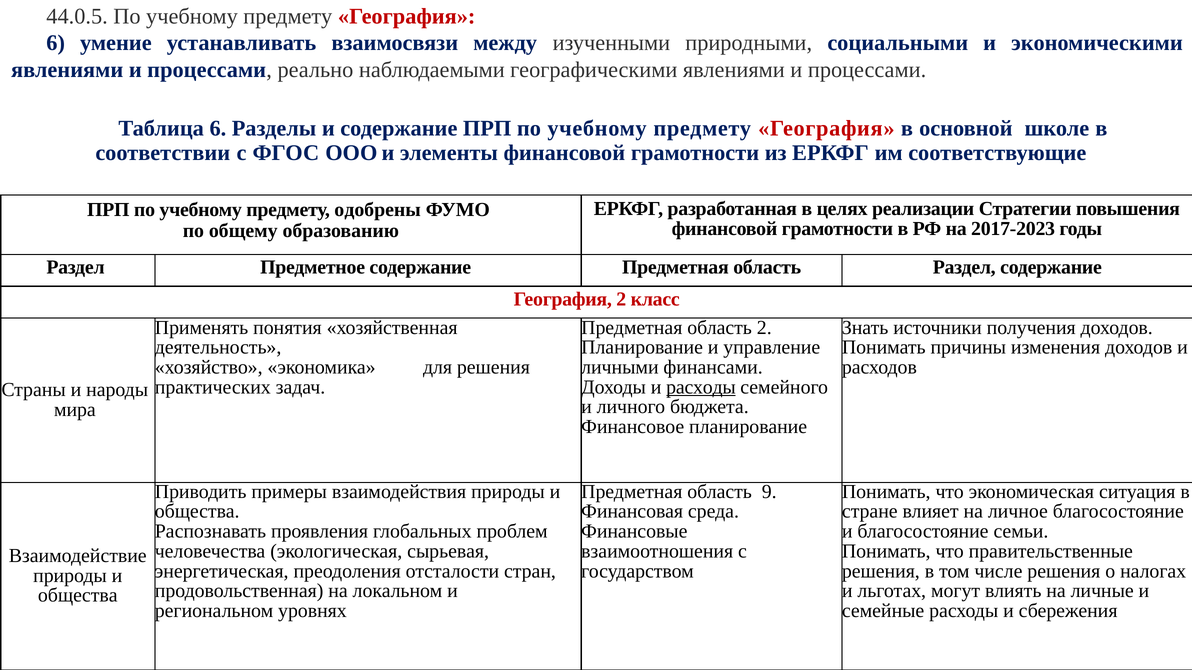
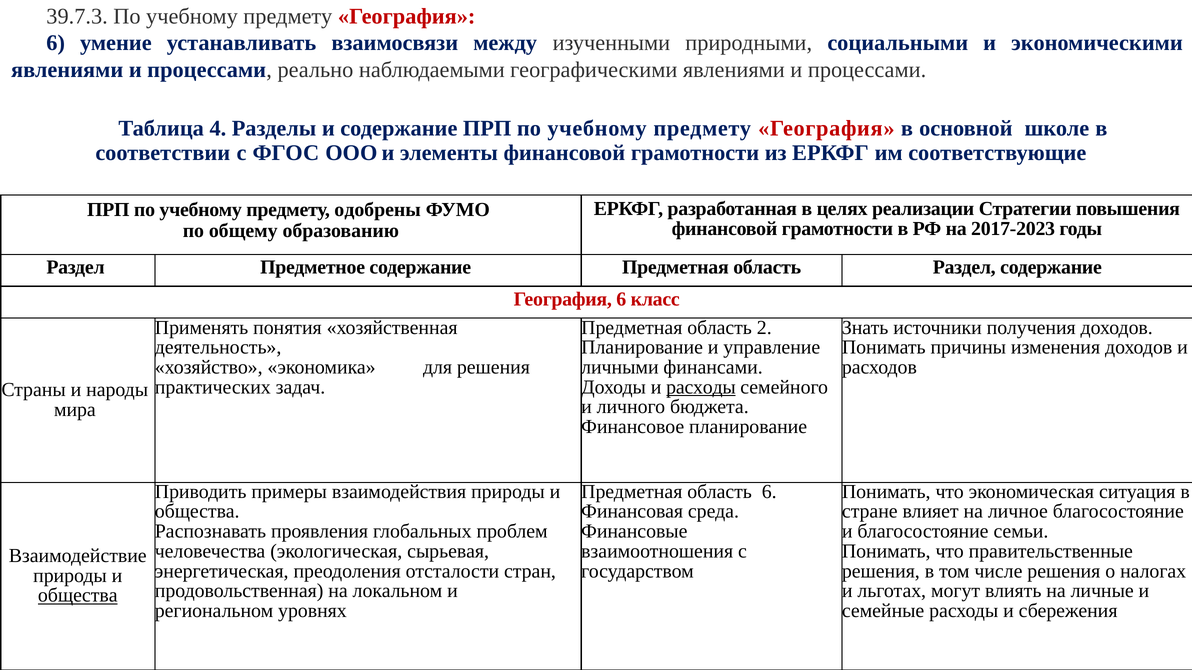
44.0.5: 44.0.5 -> 39.7.3
Таблица 6: 6 -> 4
2 at (621, 299): 2 -> 6
область 9: 9 -> 6
общества at (78, 596) underline: none -> present
